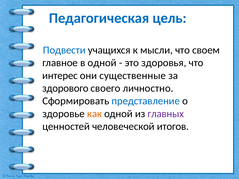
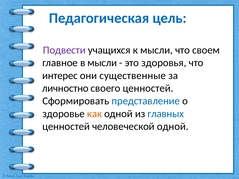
Подвести colour: blue -> purple
в одной: одной -> мысли
здорового: здорового -> личностно
своего личностно: личностно -> ценностей
главных colour: purple -> blue
человеческой итогов: итогов -> одной
